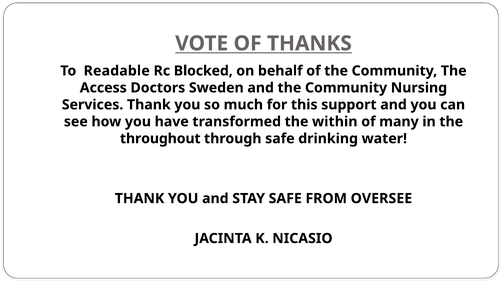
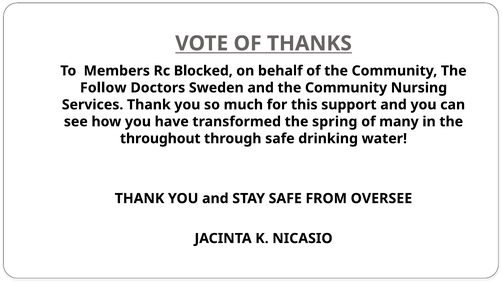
Readable: Readable -> Members
Access: Access -> Follow
within: within -> spring
